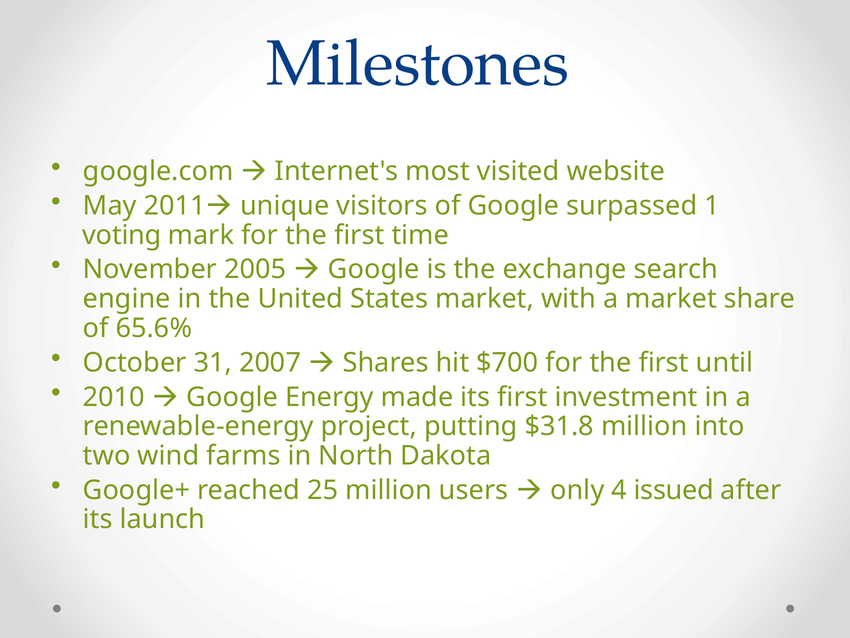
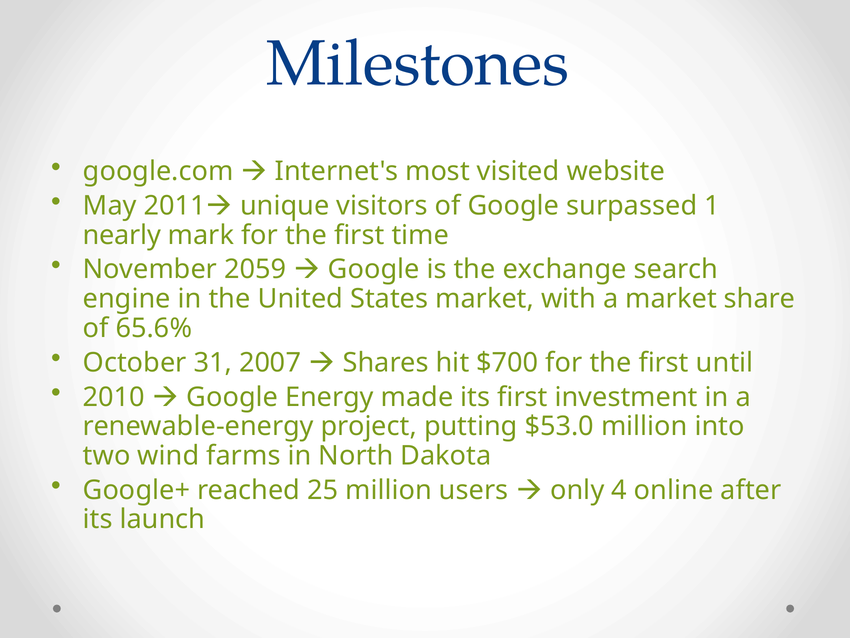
voting: voting -> nearly
2005: 2005 -> 2059
$31.8: $31.8 -> $53.0
issued: issued -> online
